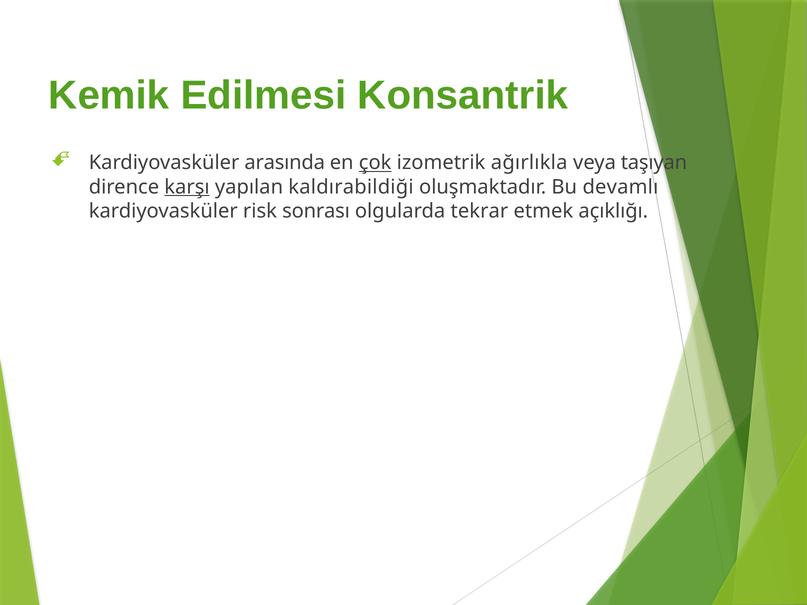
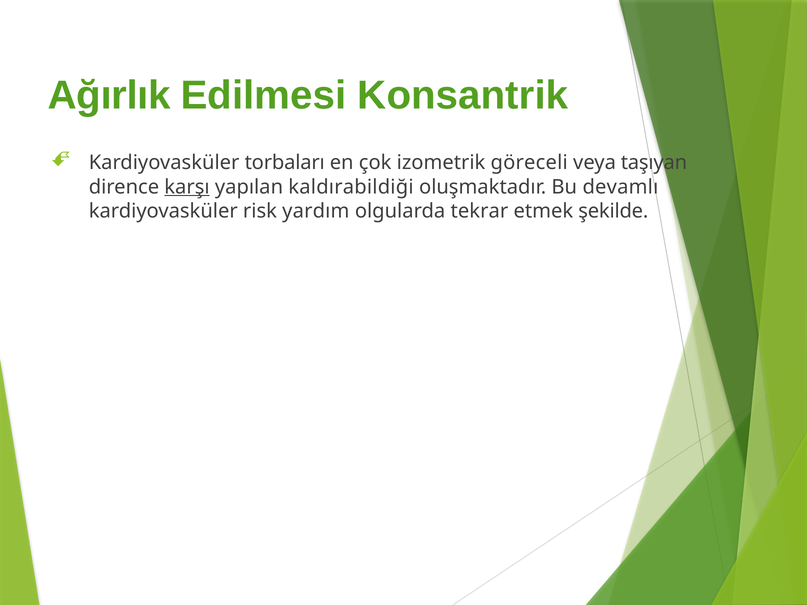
Kemik: Kemik -> Ağırlık
arasında: arasında -> torbaları
çok underline: present -> none
ağırlıkla: ağırlıkla -> göreceli
sonrası: sonrası -> yardım
açıklığı: açıklığı -> şekilde
